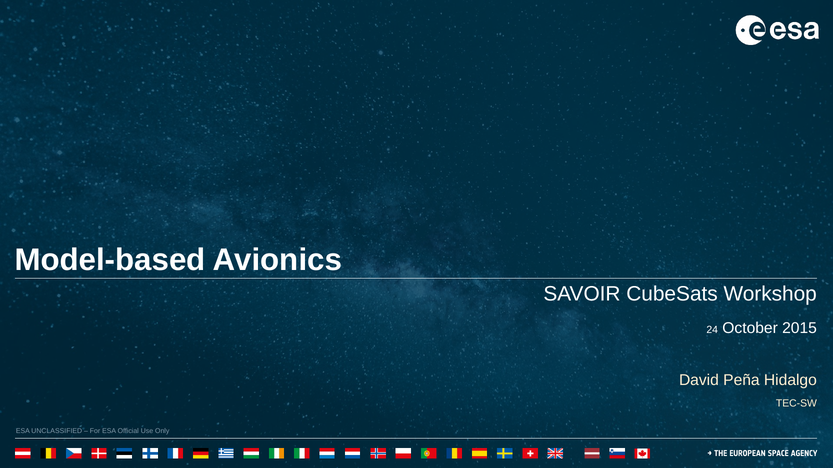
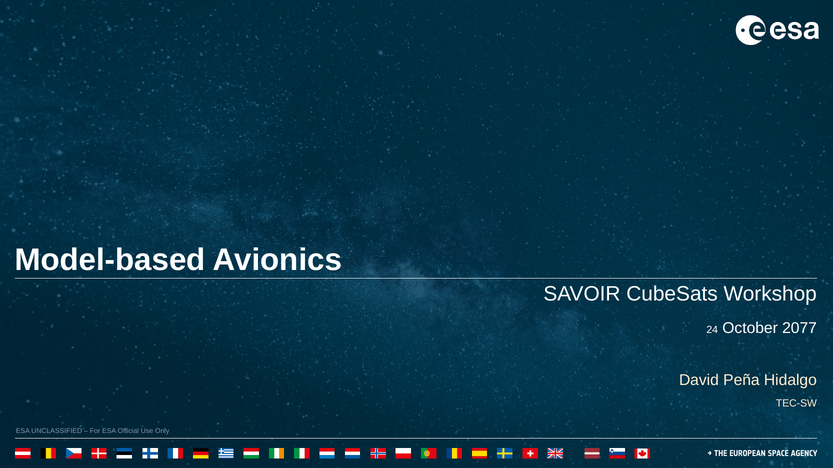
2015: 2015 -> 2077
